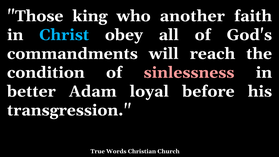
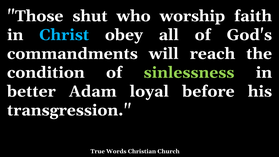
king: king -> shut
another: another -> worship
sinlessness colour: pink -> light green
